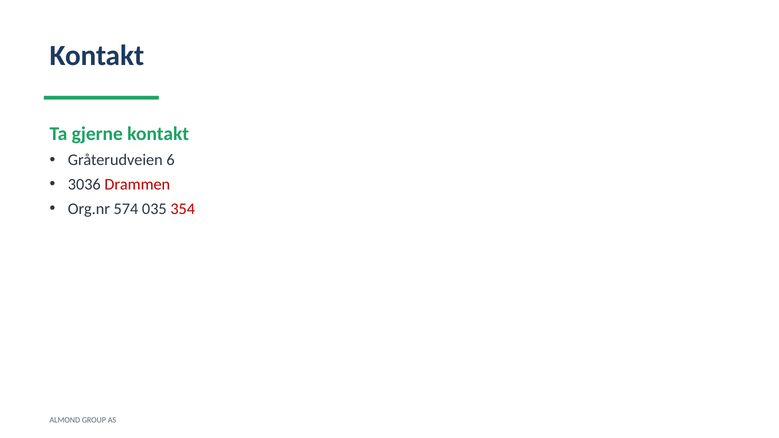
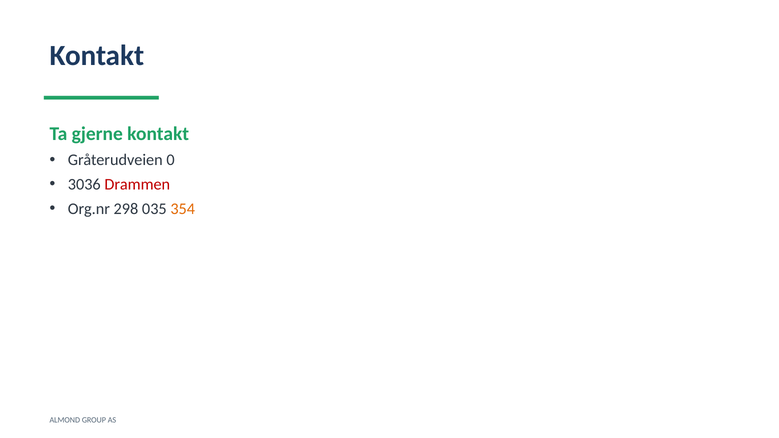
6: 6 -> 0
574: 574 -> 298
354 colour: red -> orange
